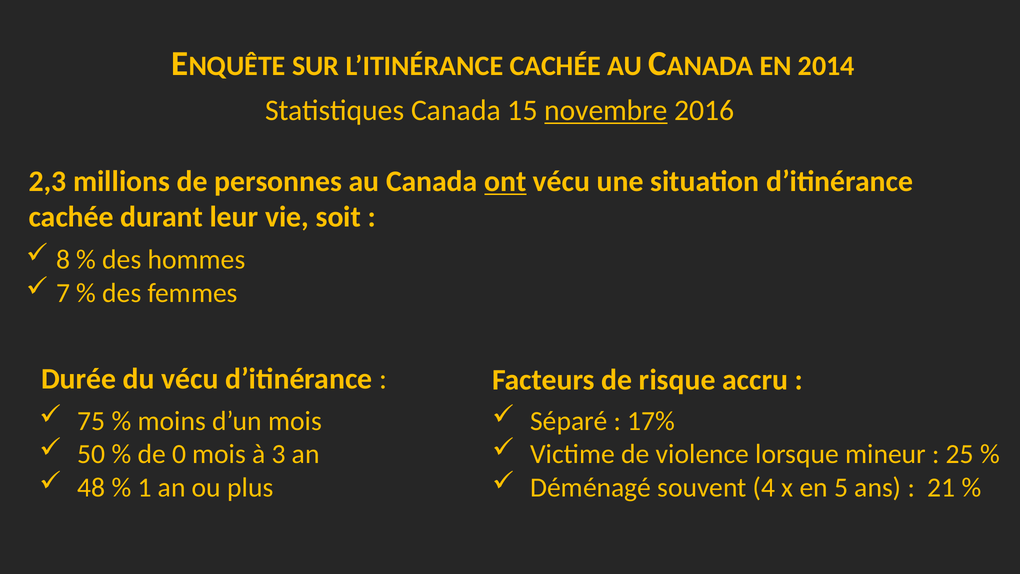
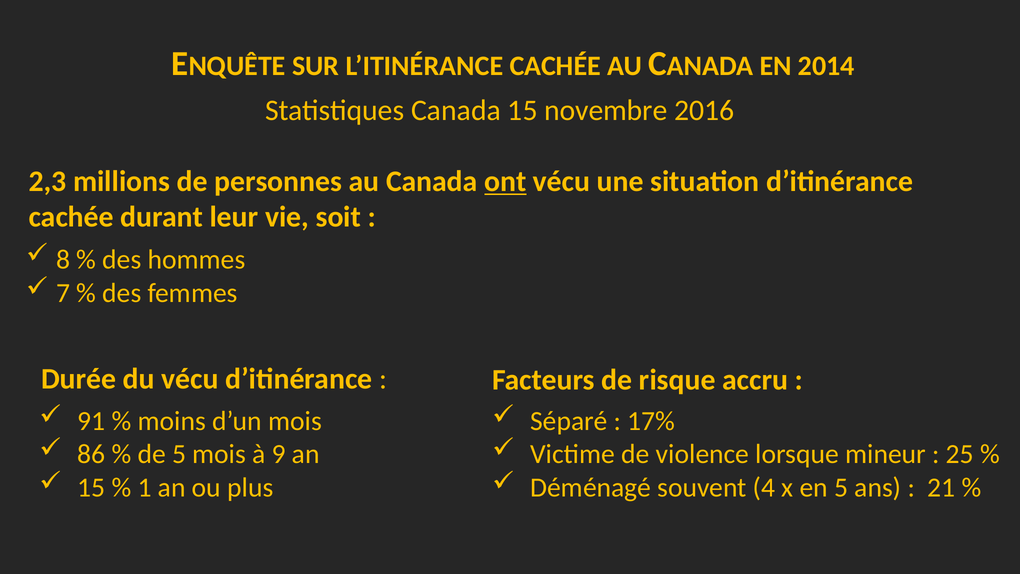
novembre underline: present -> none
75: 75 -> 91
50: 50 -> 86
de 0: 0 -> 5
3: 3 -> 9
48 at (91, 487): 48 -> 15
